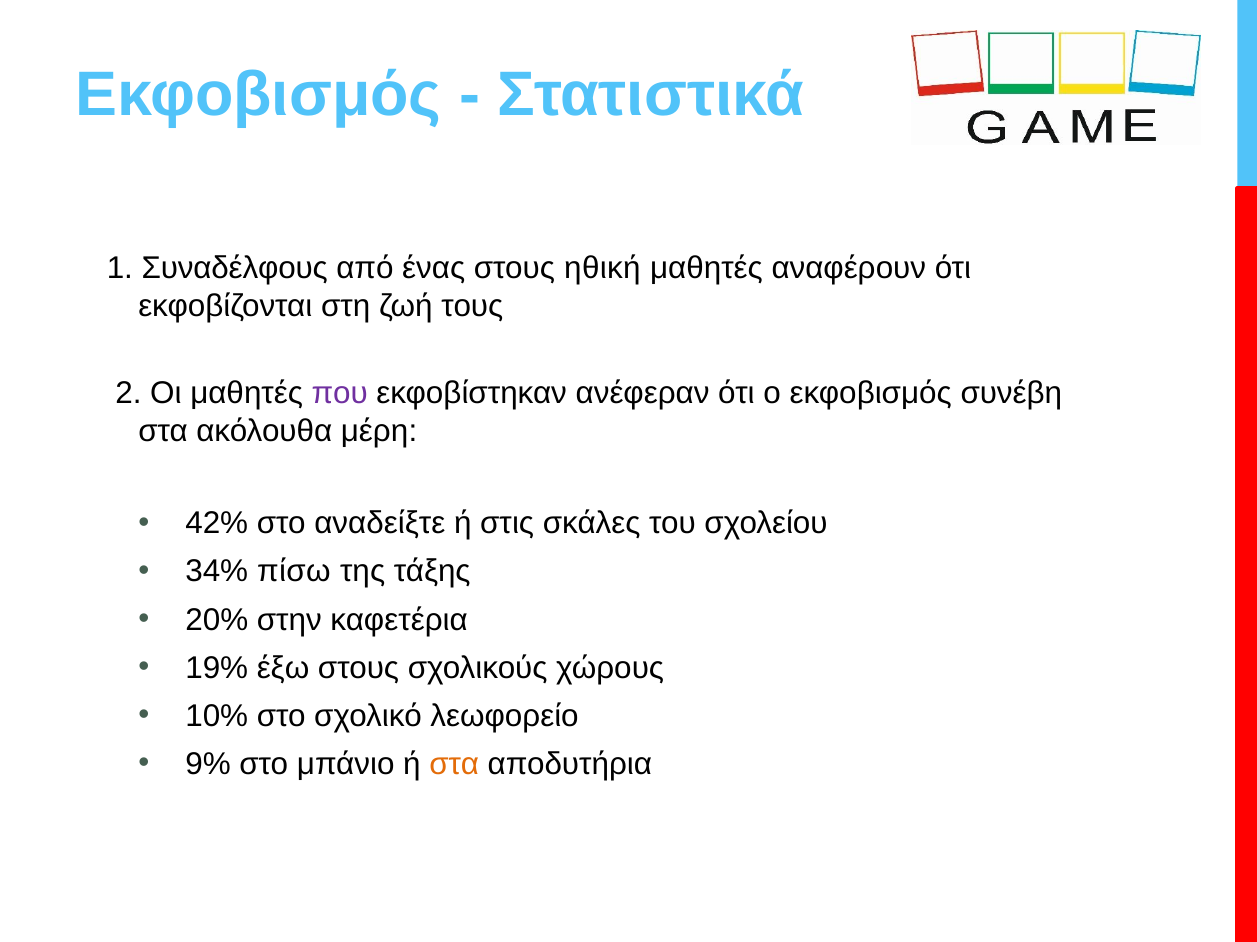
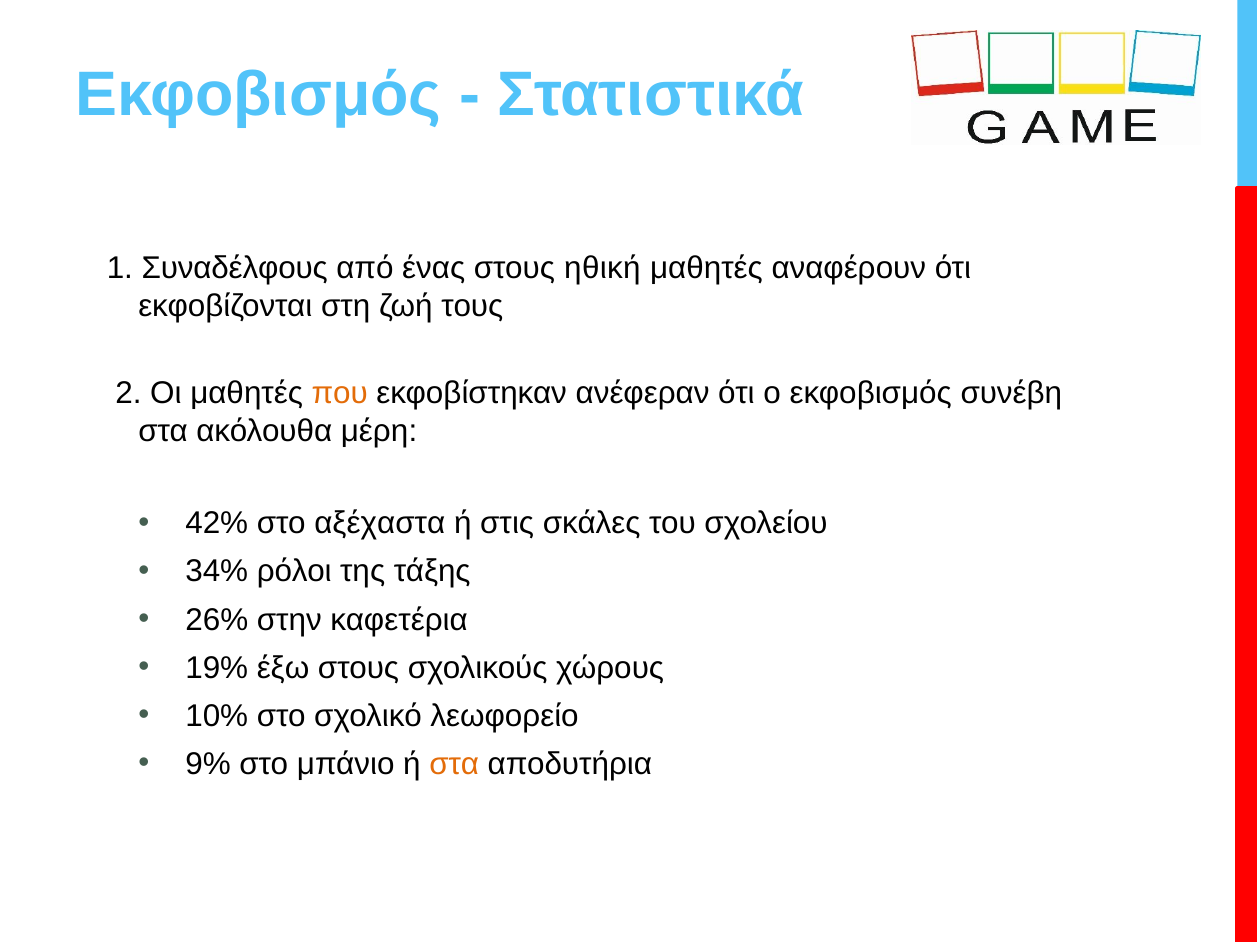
που colour: purple -> orange
αναδείξτε: αναδείξτε -> αξέχαστα
πίσω: πίσω -> ρόλοι
20%: 20% -> 26%
